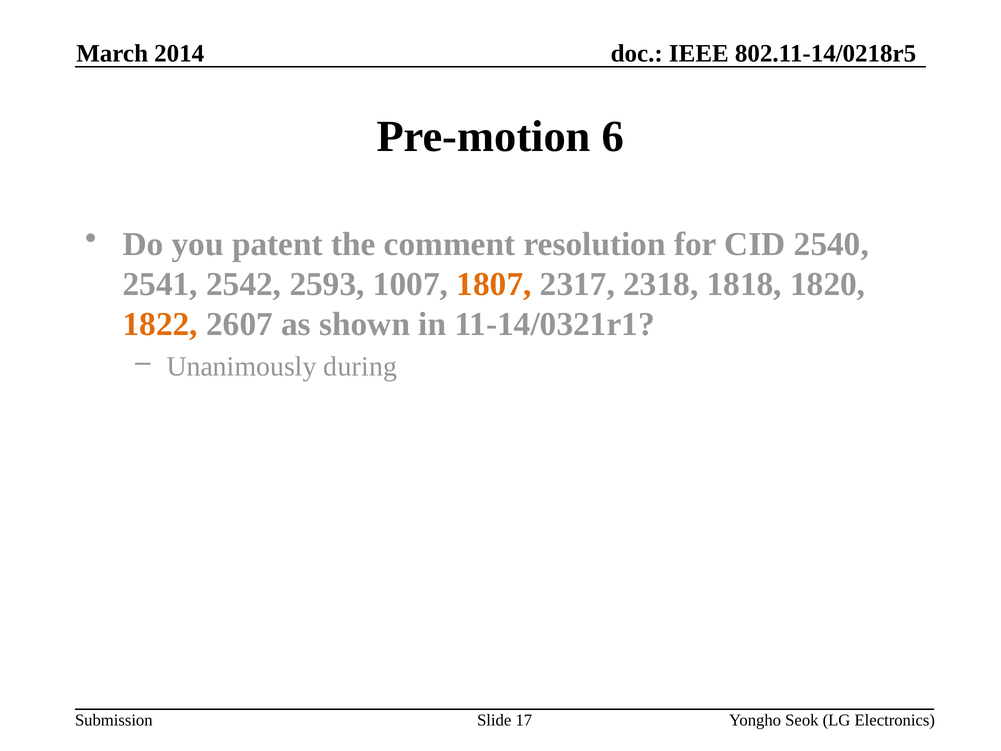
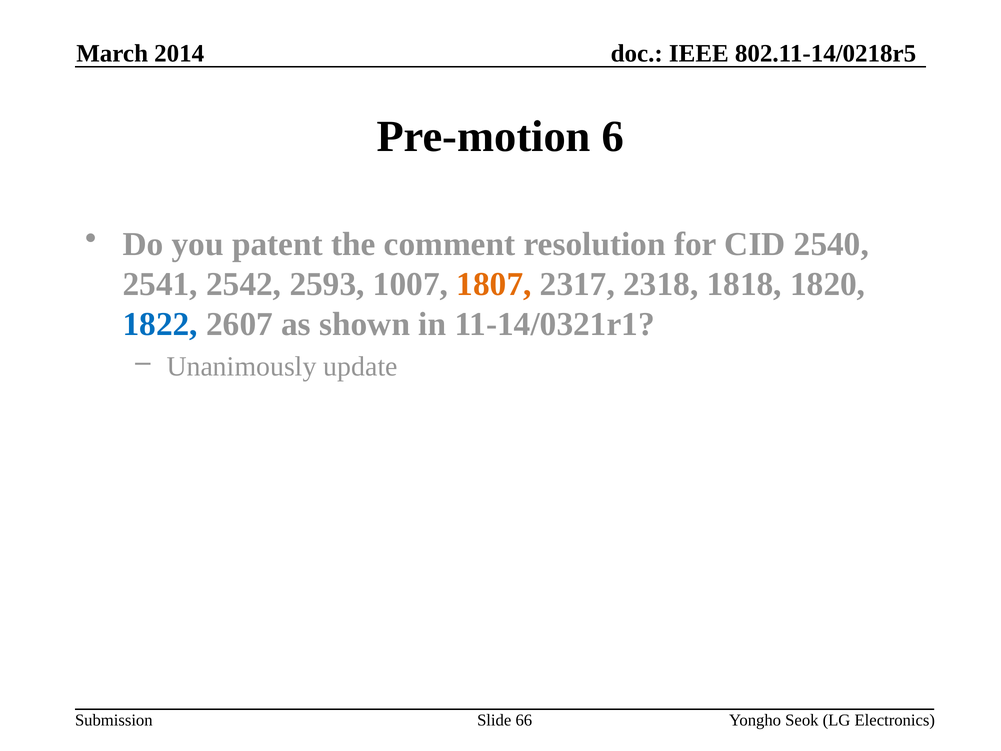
1822 colour: orange -> blue
during: during -> update
17: 17 -> 66
